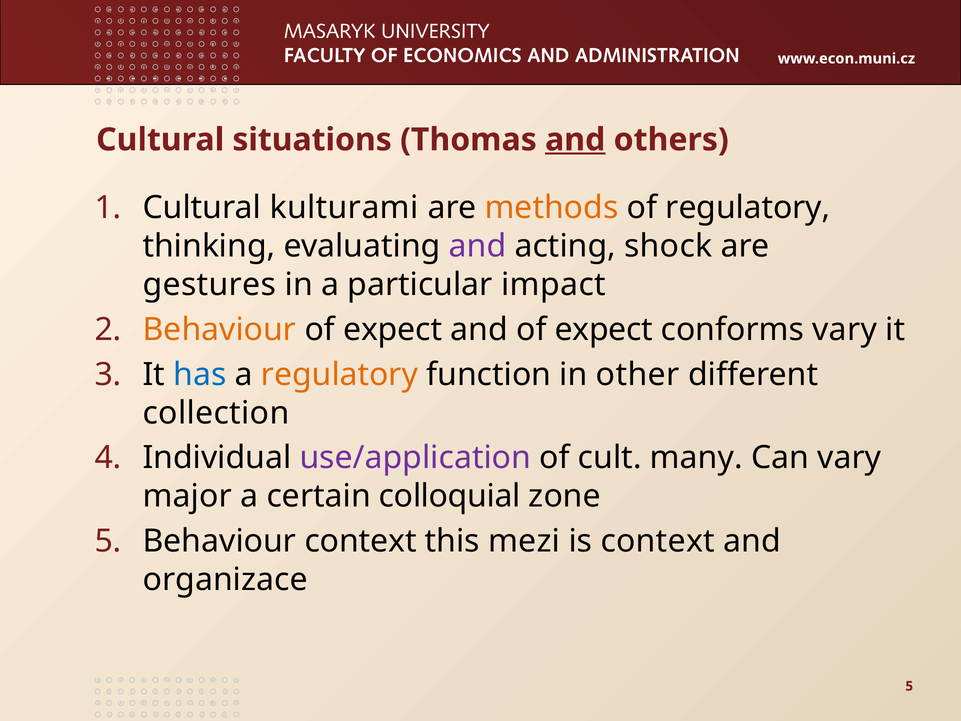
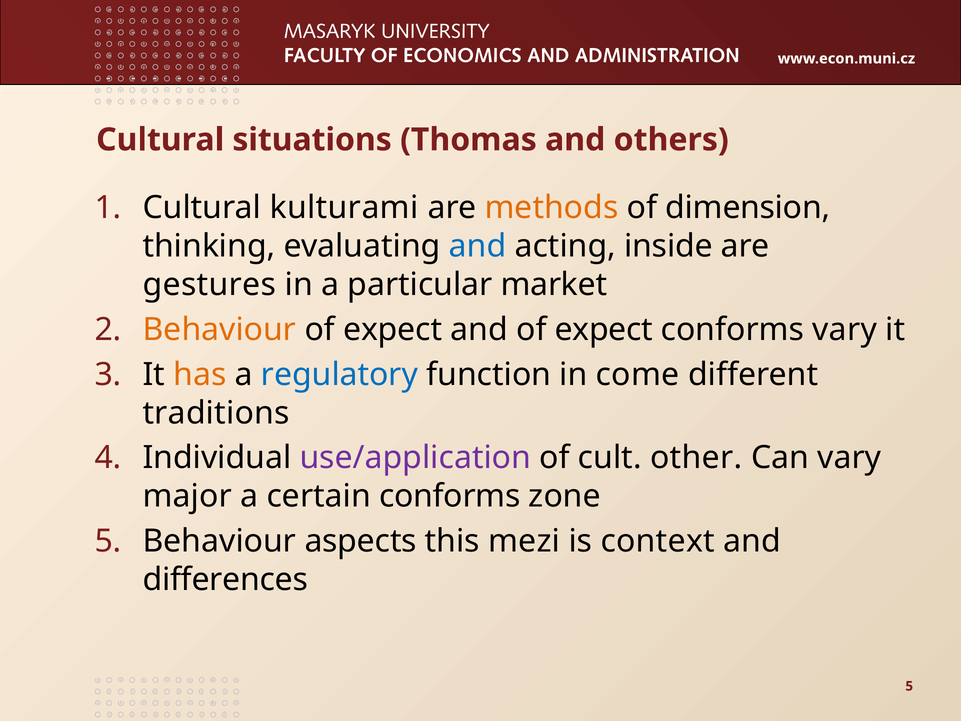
and at (575, 140) underline: present -> none
of regulatory: regulatory -> dimension
and at (478, 246) colour: purple -> blue
shock: shock -> inside
impact: impact -> market
has colour: blue -> orange
regulatory at (339, 374) colour: orange -> blue
other: other -> come
collection: collection -> traditions
many: many -> other
certain colloquial: colloquial -> conforms
Behaviour context: context -> aspects
organizace: organizace -> differences
